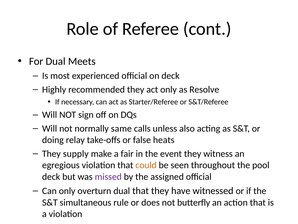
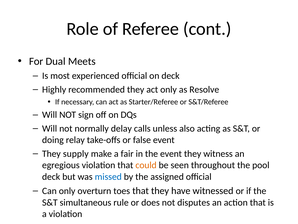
same: same -> delay
false heats: heats -> event
missed colour: purple -> blue
overturn dual: dual -> toes
butterfly: butterfly -> disputes
